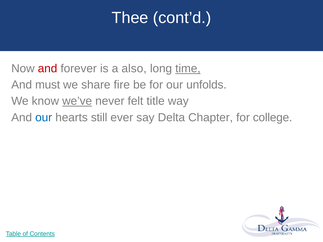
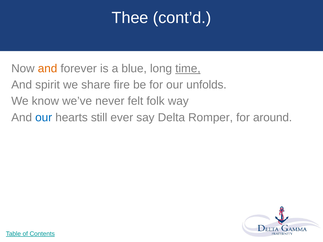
and at (48, 69) colour: red -> orange
also: also -> blue
must: must -> spirit
we’ve underline: present -> none
title: title -> folk
Chapter: Chapter -> Romper
college: college -> around
